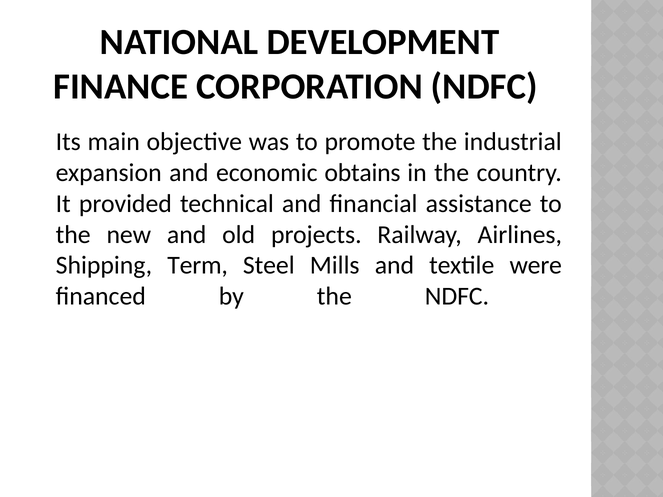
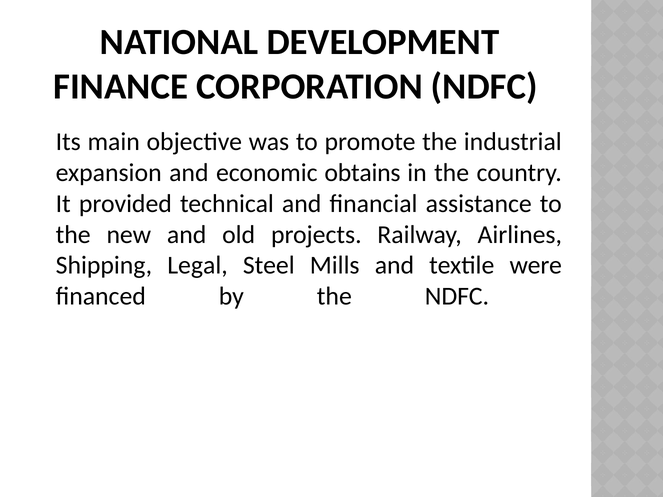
Term: Term -> Legal
